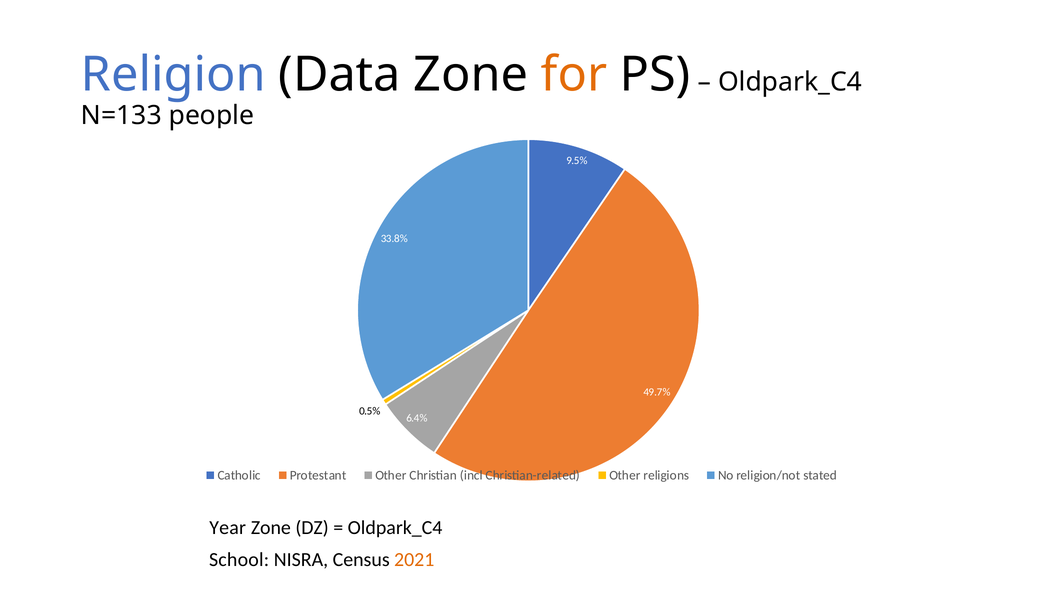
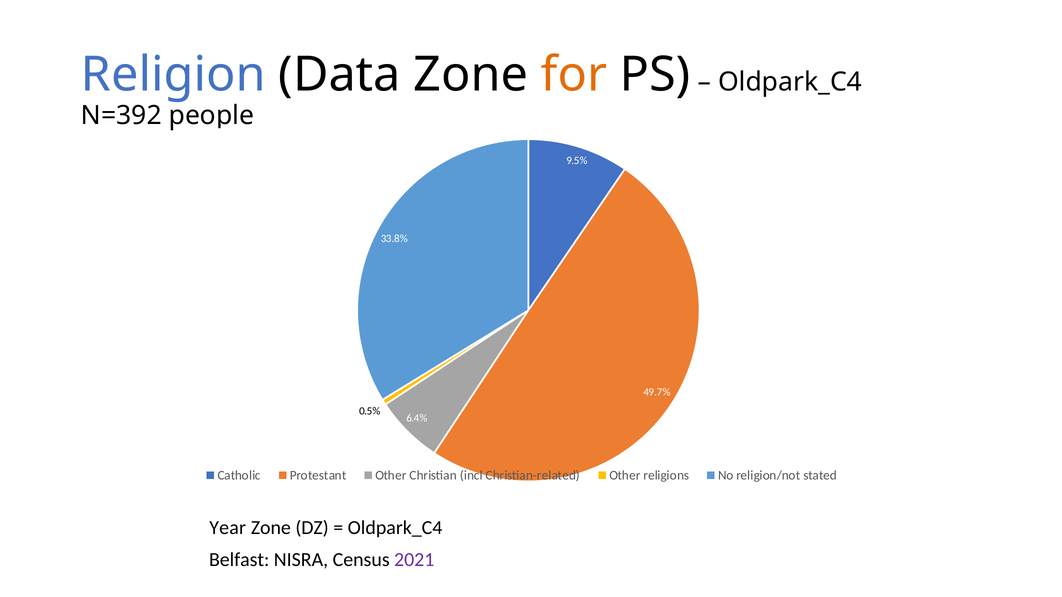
N=133: N=133 -> N=392
School: School -> Belfast
2021 colour: orange -> purple
